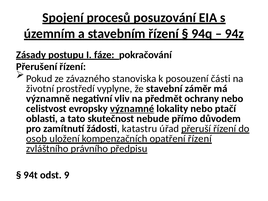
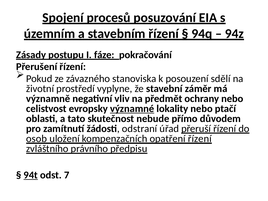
části: části -> sdělí
katastru: katastru -> odstraní
94t underline: none -> present
9: 9 -> 7
